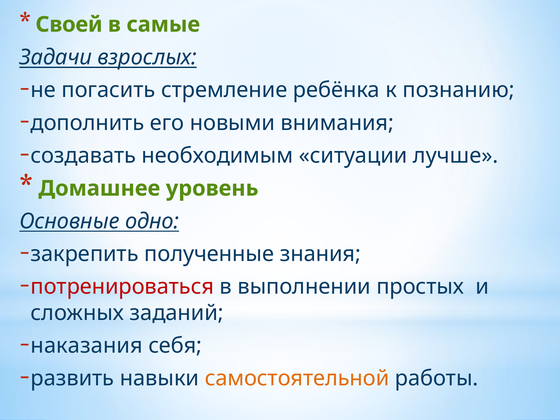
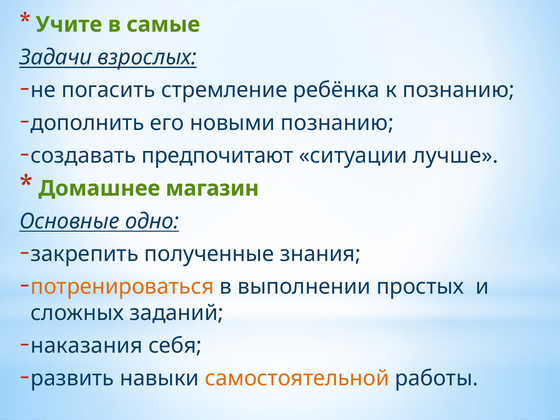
Своей: Своей -> Учите
новыми внимания: внимания -> познанию
необходимым: необходимым -> предпочитают
уровень: уровень -> магазин
потренироваться colour: red -> orange
